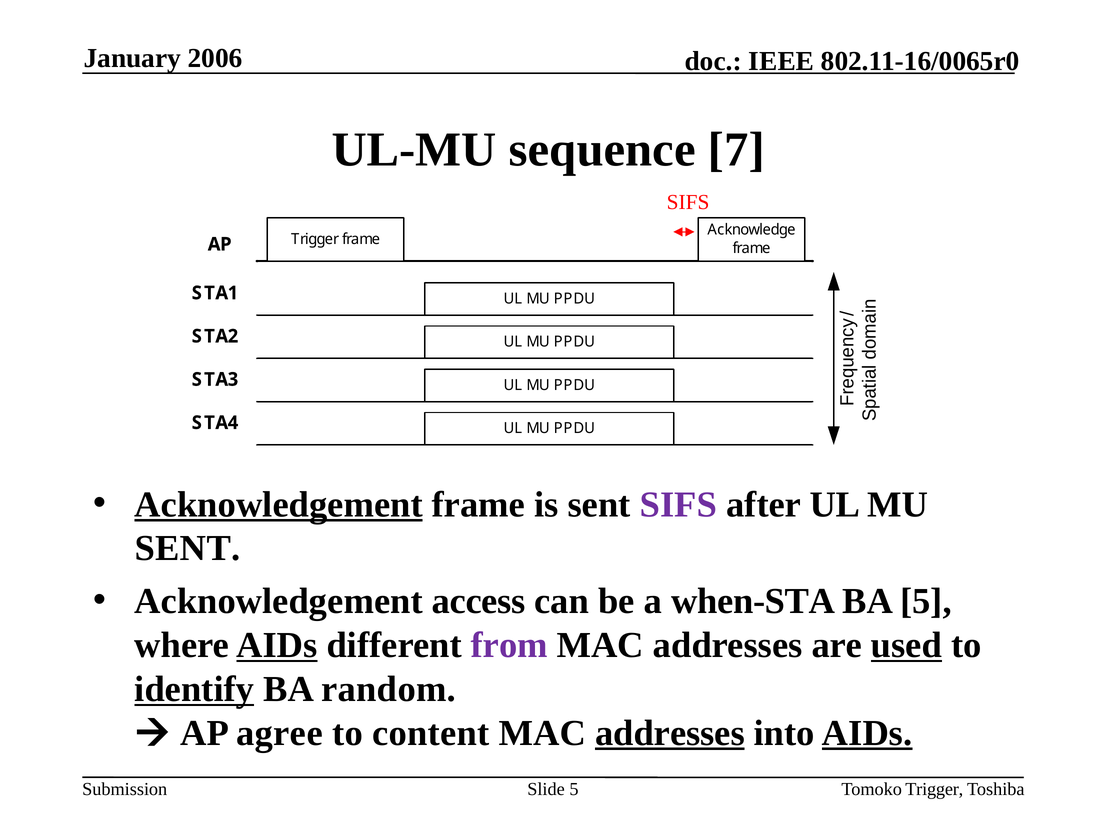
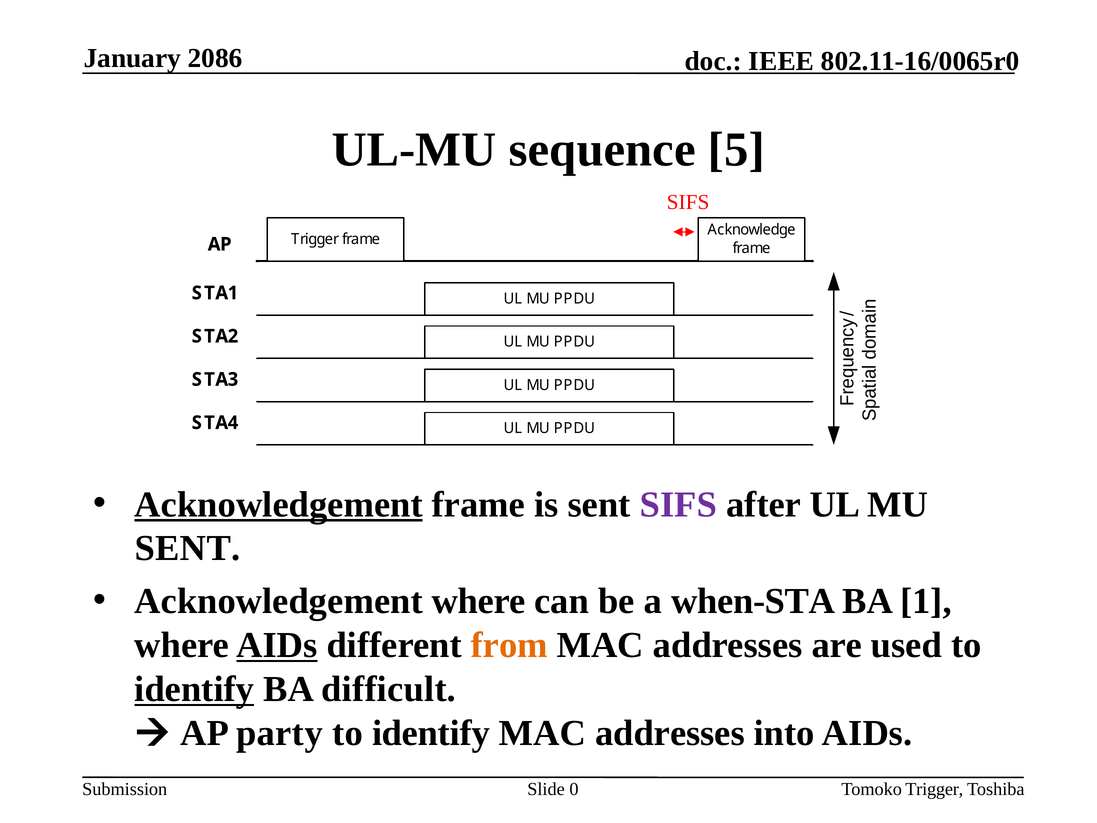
2006: 2006 -> 2086
7: 7 -> 5
Acknowledgement access: access -> where
BA 5: 5 -> 1
from colour: purple -> orange
used underline: present -> none
random: random -> difficult
agree: agree -> party
content at (431, 733): content -> identify
addresses at (670, 733) underline: present -> none
AIDs at (867, 733) underline: present -> none
Slide 5: 5 -> 0
